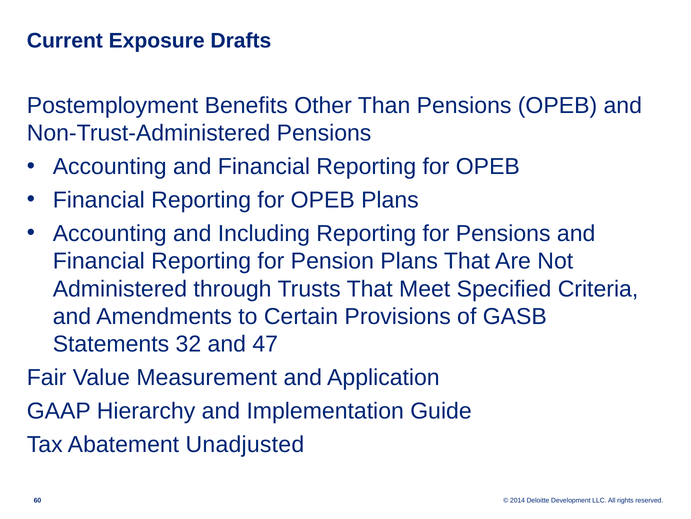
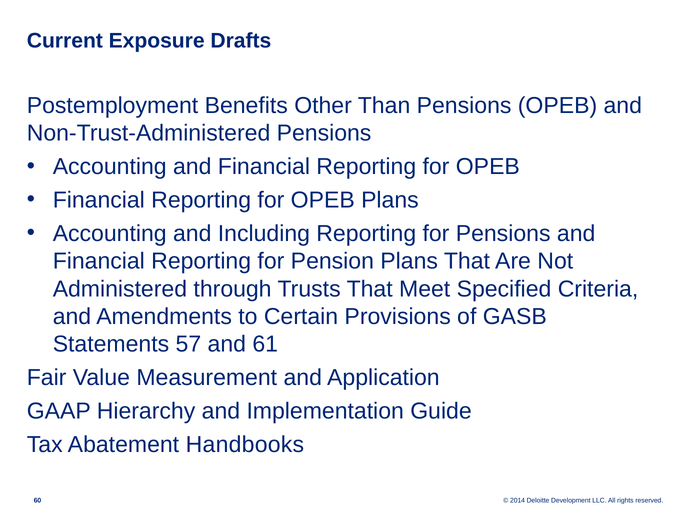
32: 32 -> 57
47: 47 -> 61
Unadjusted: Unadjusted -> Handbooks
